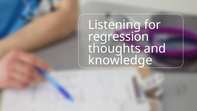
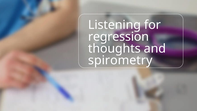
knowledge: knowledge -> spirometry
